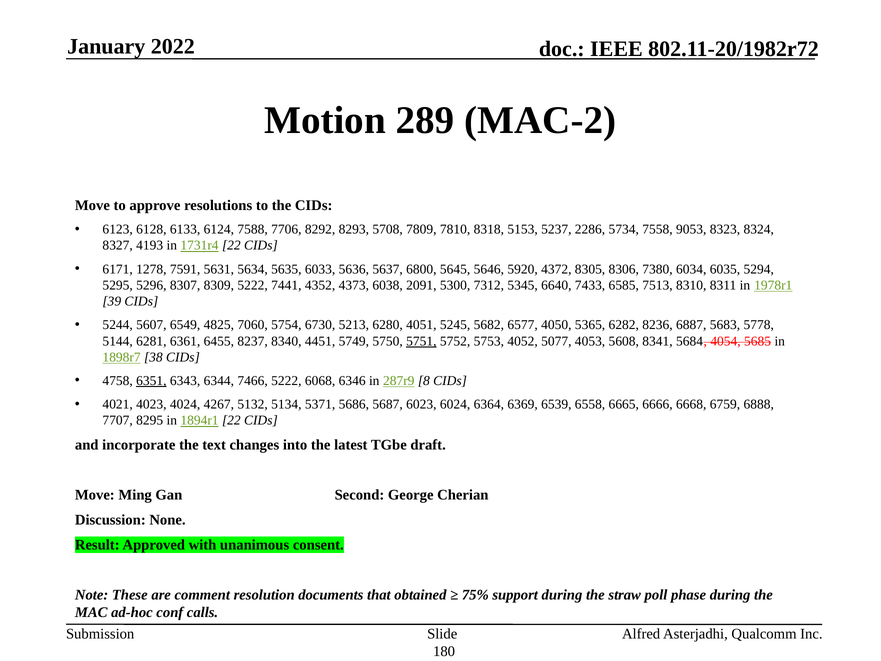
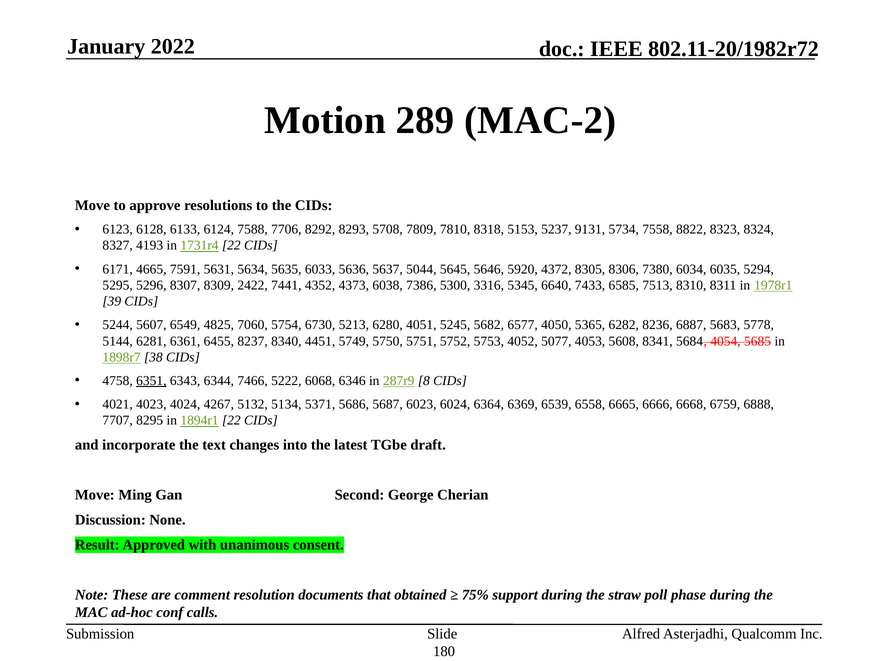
2286: 2286 -> 9131
9053: 9053 -> 8822
1278: 1278 -> 4665
6800: 6800 -> 5044
8309 5222: 5222 -> 2422
2091: 2091 -> 7386
7312: 7312 -> 3316
5751 underline: present -> none
